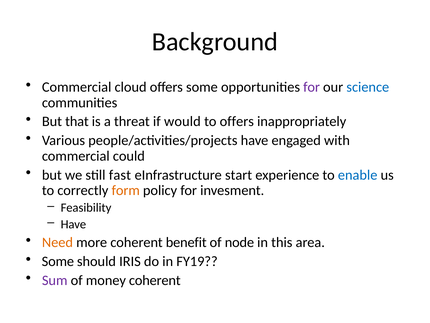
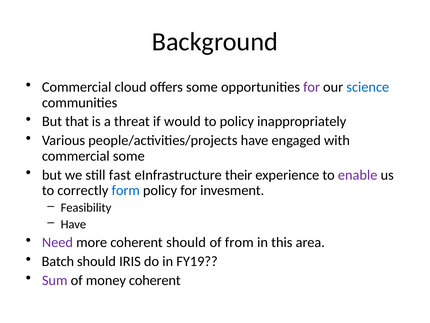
to offers: offers -> policy
commercial could: could -> some
start: start -> their
enable colour: blue -> purple
form colour: orange -> blue
Need colour: orange -> purple
coherent benefit: benefit -> should
node: node -> from
Some at (58, 261): Some -> Batch
